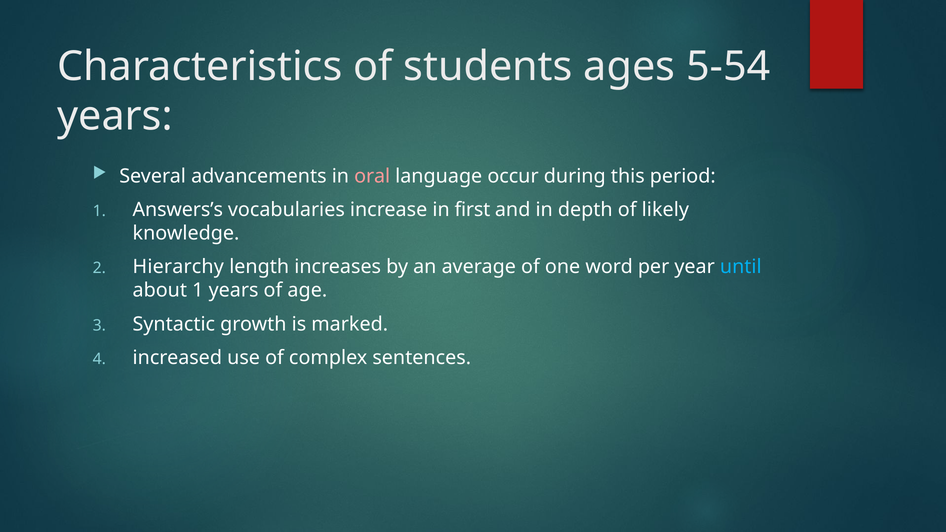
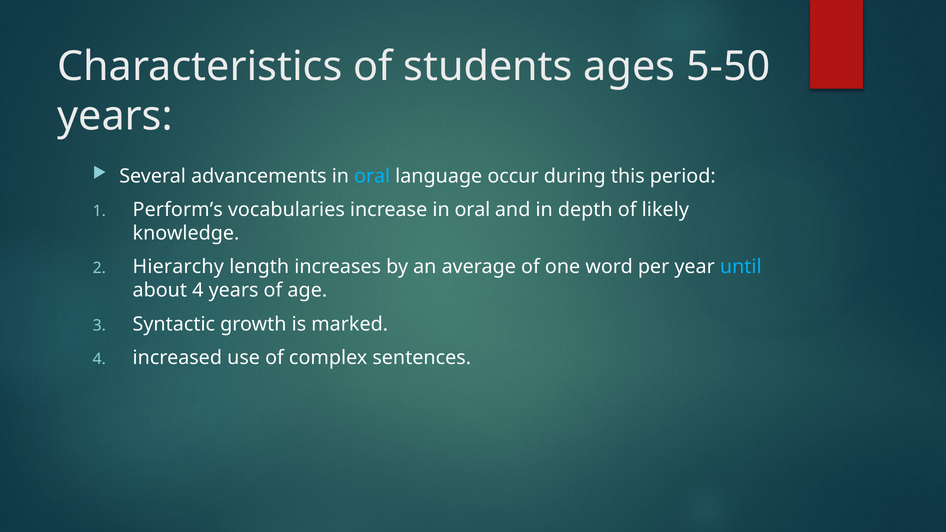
5-54: 5-54 -> 5-50
oral at (372, 176) colour: pink -> light blue
Answers’s: Answers’s -> Perform’s
increase in first: first -> oral
about 1: 1 -> 4
